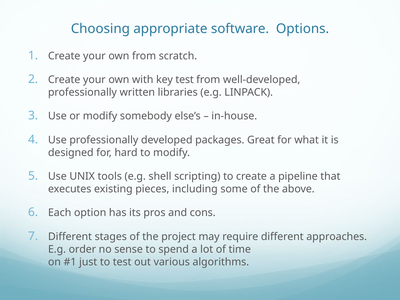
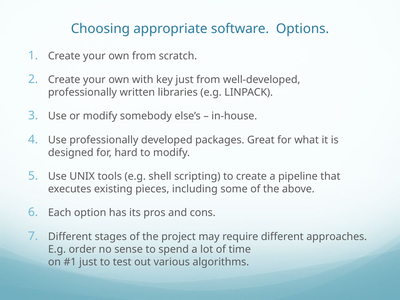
key test: test -> just
